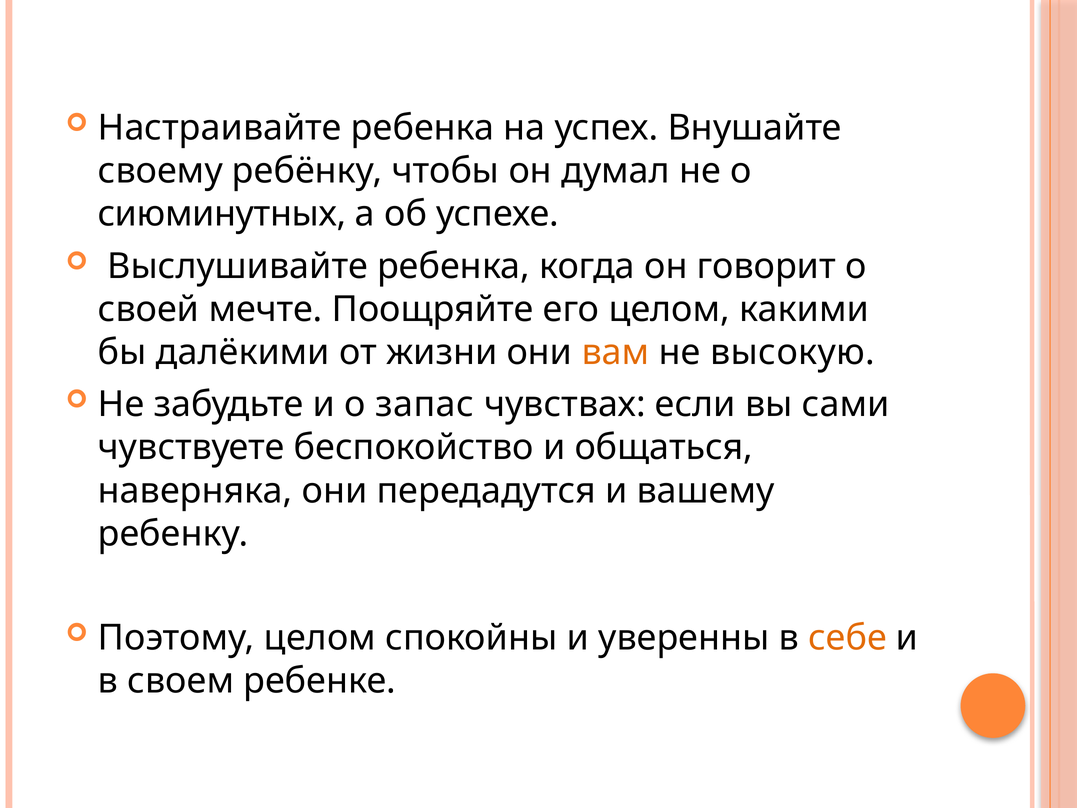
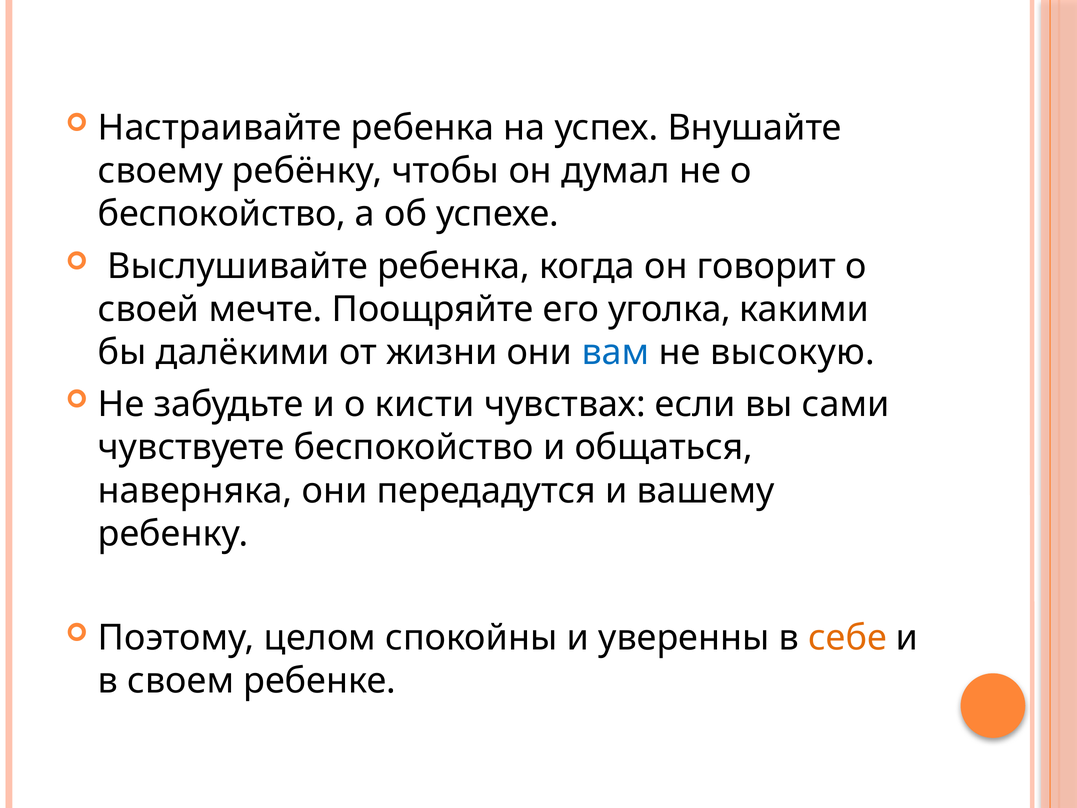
сиюминутных at (222, 214): сиюминутных -> беспокойство
его целом: целом -> уголка
вам colour: orange -> blue
запас: запас -> кисти
